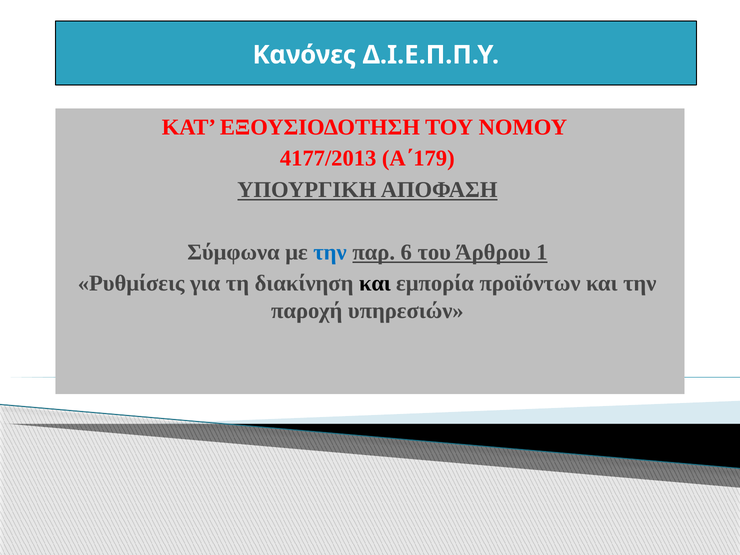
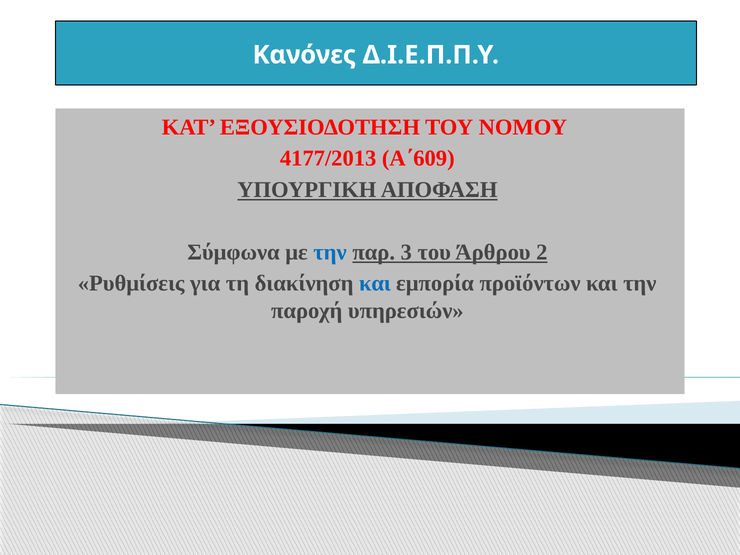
Α΄179: Α΄179 -> Α΄609
6: 6 -> 3
1: 1 -> 2
και at (375, 283) colour: black -> blue
